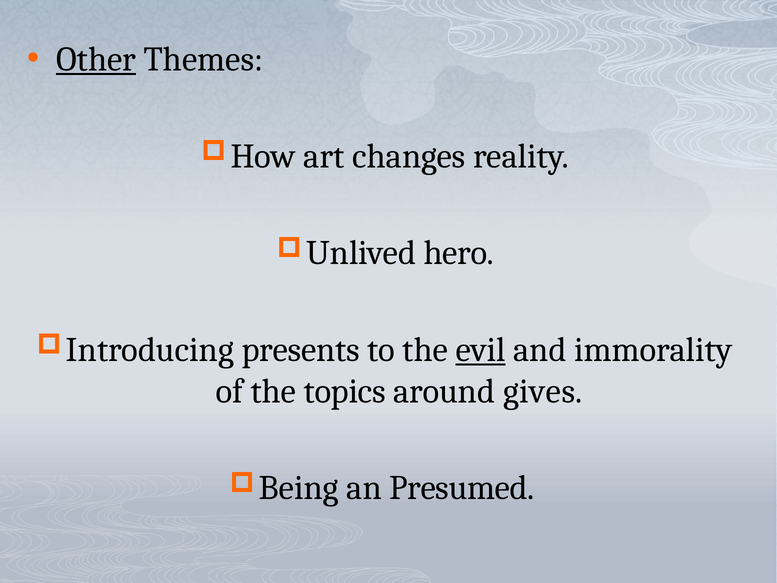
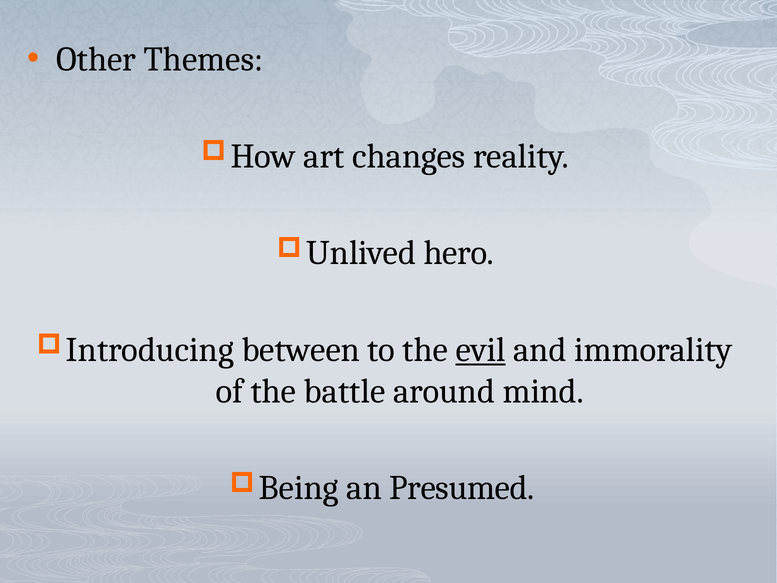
Other underline: present -> none
presents: presents -> between
topics: topics -> battle
gives: gives -> mind
